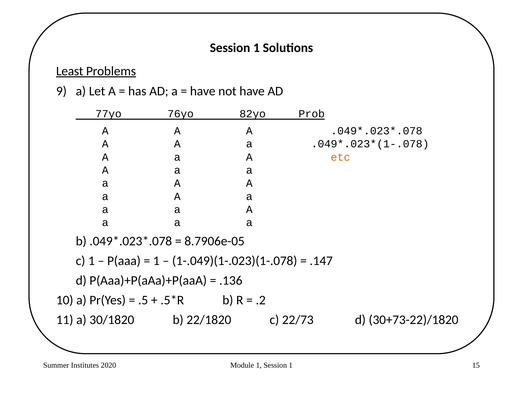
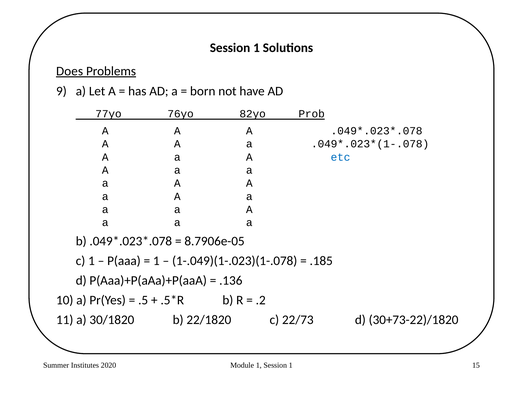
Least: Least -> Does
have at (203, 91): have -> born
etc colour: orange -> blue
.147: .147 -> .185
